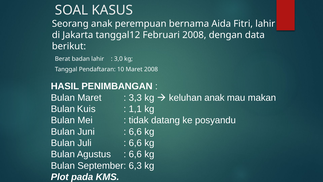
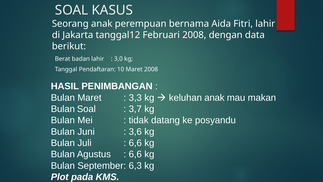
Bulan Kuis: Kuis -> Soal
1,1: 1,1 -> 3,7
6,6 at (135, 131): 6,6 -> 3,6
